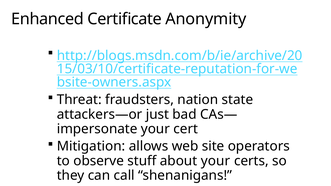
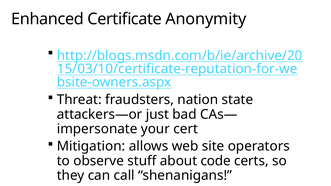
about your: your -> code
